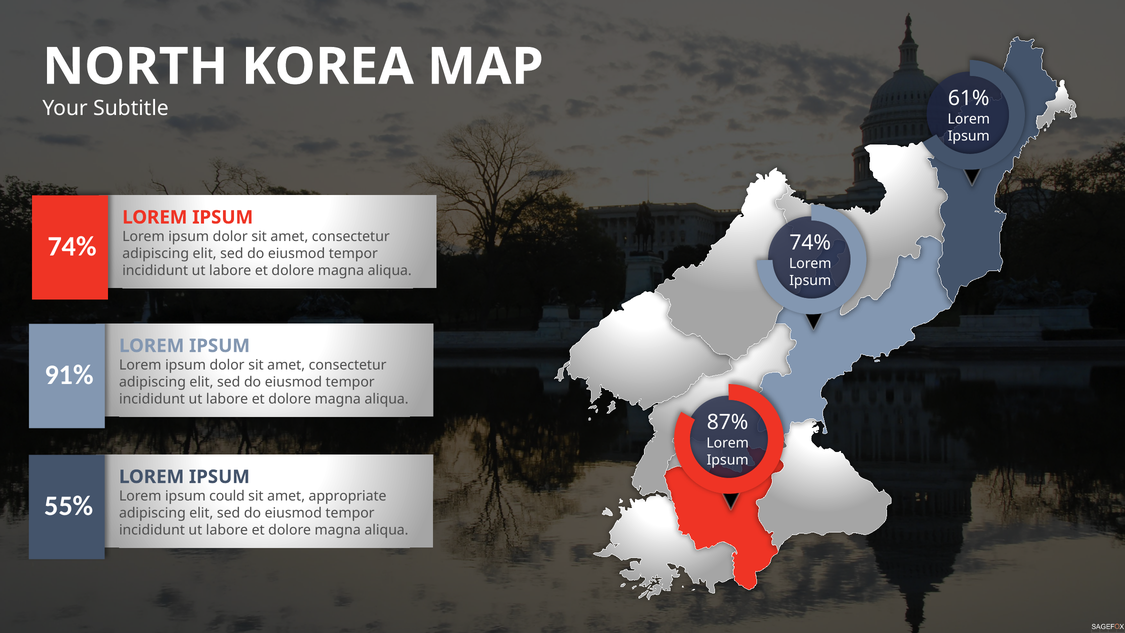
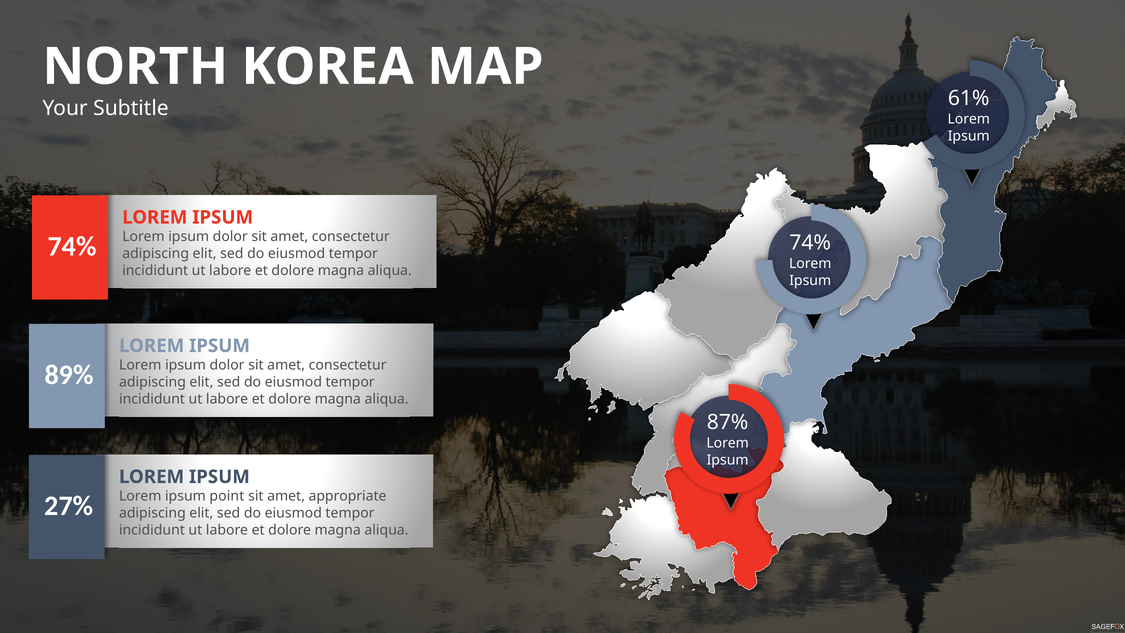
91%: 91% -> 89%
could: could -> point
55%: 55% -> 27%
